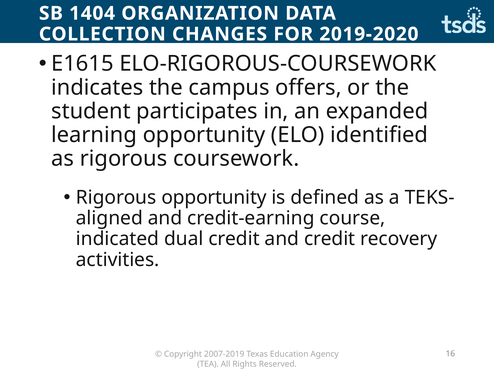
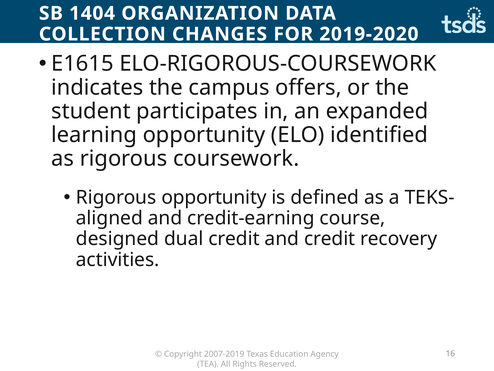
indicated: indicated -> designed
